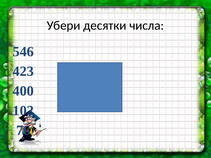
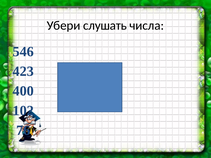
десятки: десятки -> слушать
